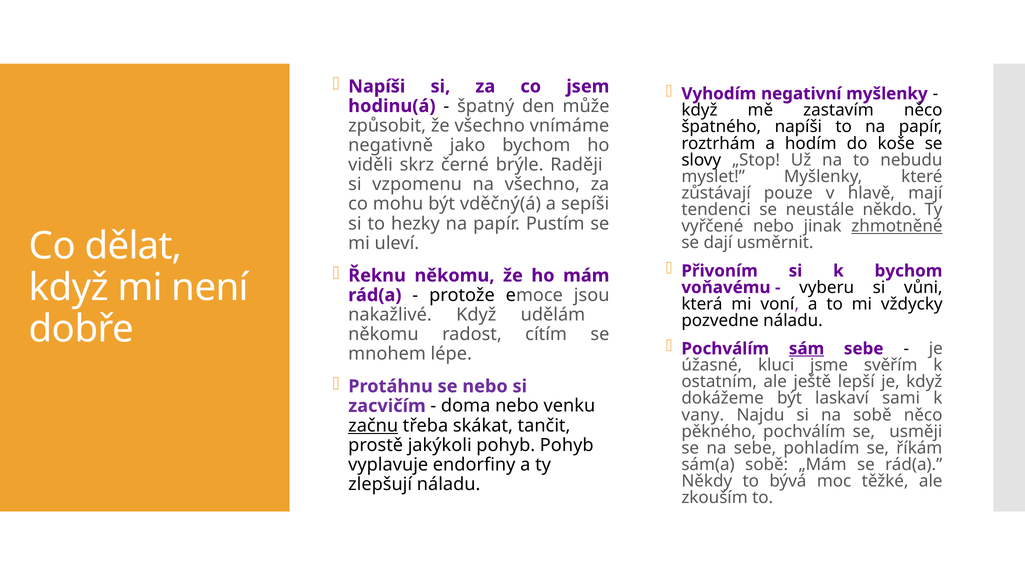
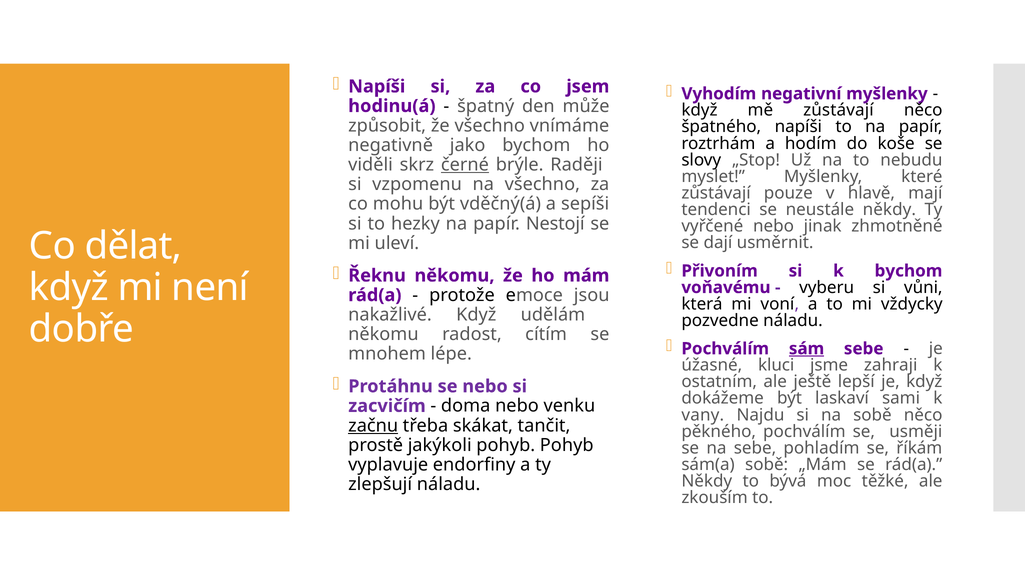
mě zastavím: zastavím -> zůstávají
černé underline: none -> present
neustále někdo: někdo -> někdy
Pustím: Pustím -> Nestojí
zhmotněné underline: present -> none
svěřím: svěřím -> zahraji
